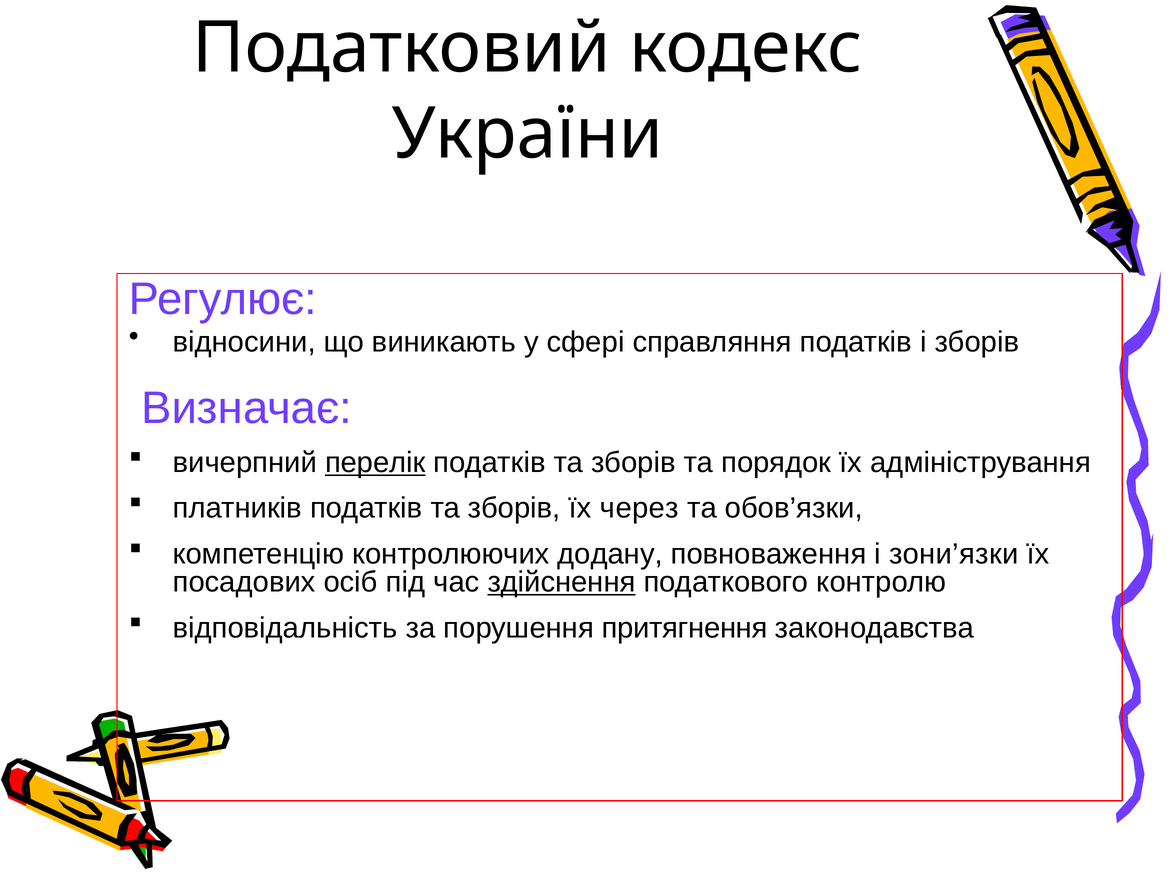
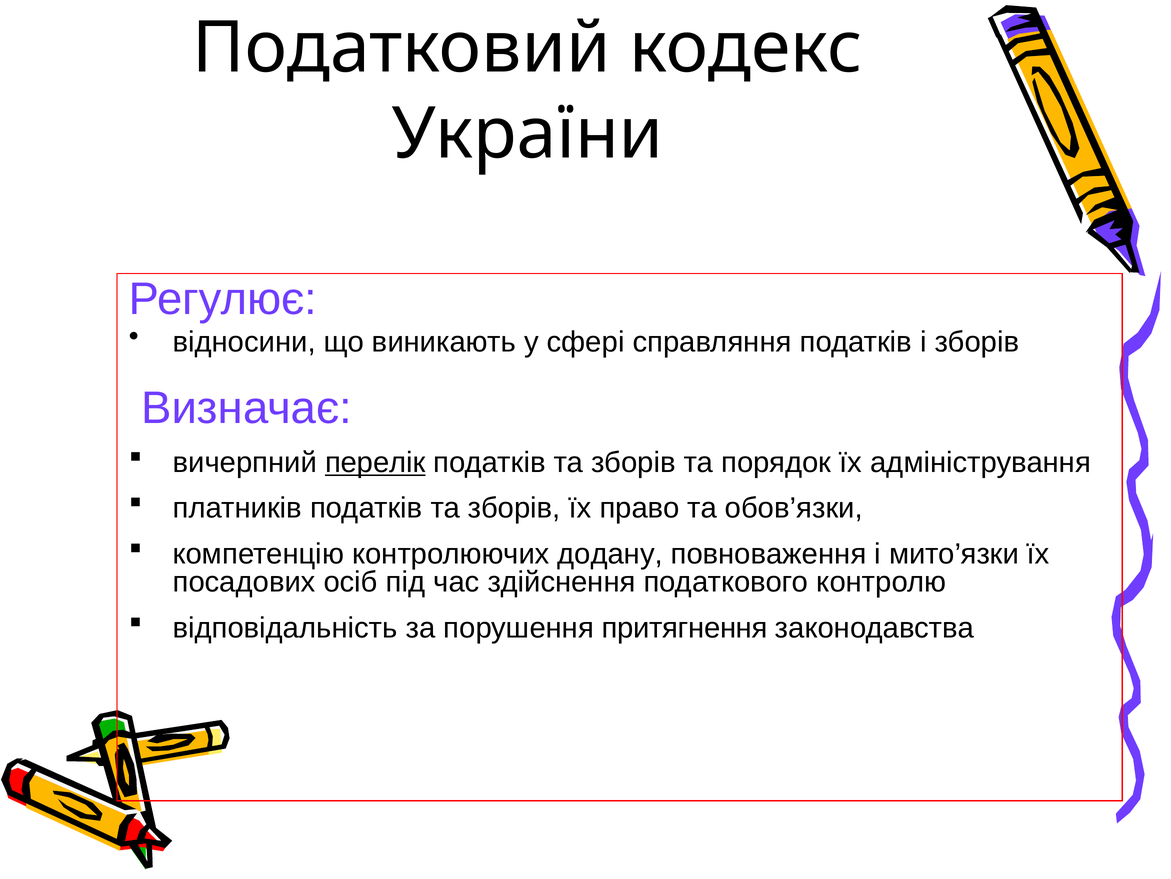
через: через -> право
зони’язки: зони’язки -> мито’язки
здійснення underline: present -> none
